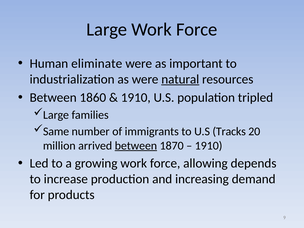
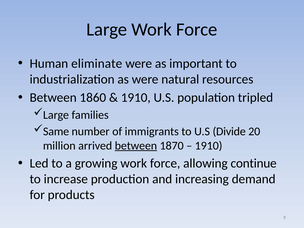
natural underline: present -> none
Tracks: Tracks -> Divide
depends: depends -> continue
